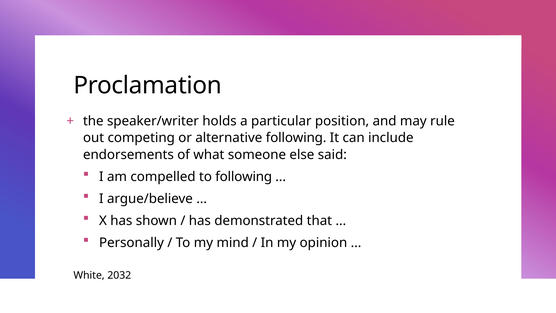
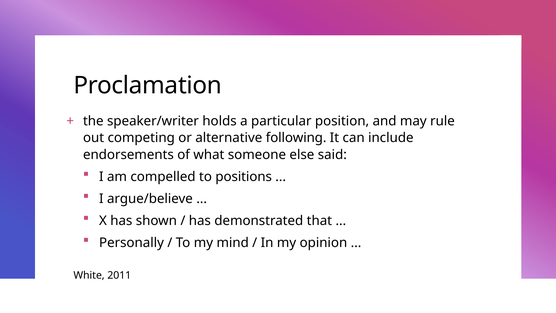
to following: following -> positions
2032: 2032 -> 2011
